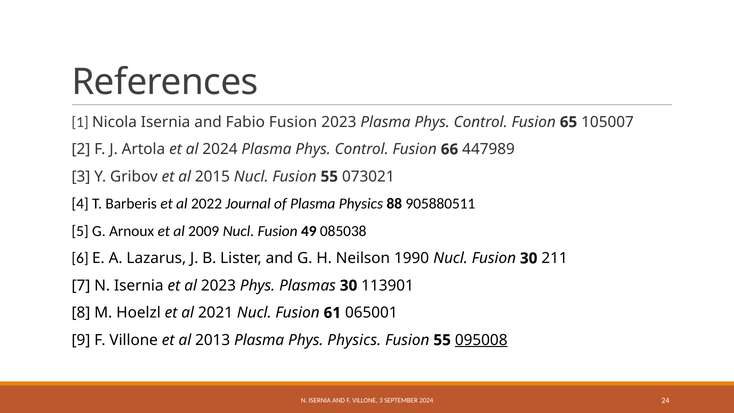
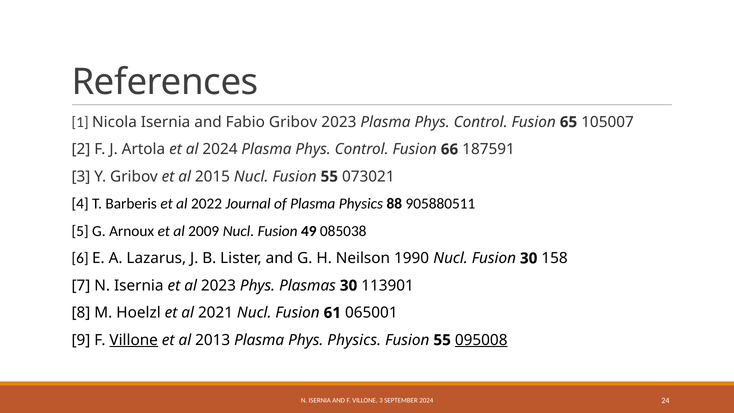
Fabio Fusion: Fusion -> Gribov
447989: 447989 -> 187591
211: 211 -> 158
Villone at (134, 340) underline: none -> present
